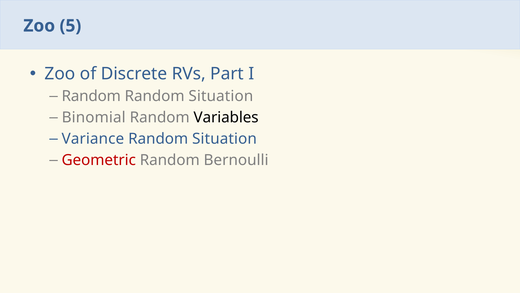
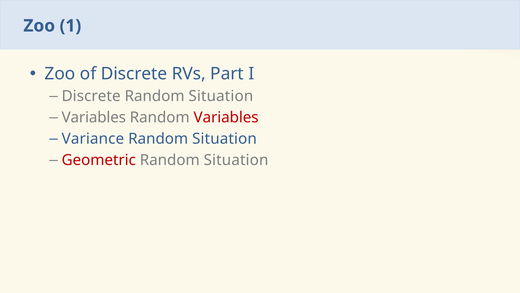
5: 5 -> 1
Random at (91, 96): Random -> Discrete
Binomial at (94, 117): Binomial -> Variables
Variables at (226, 117) colour: black -> red
Bernoulli at (236, 160): Bernoulli -> Situation
